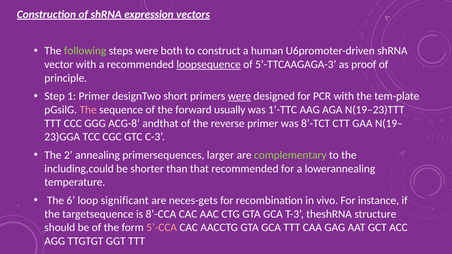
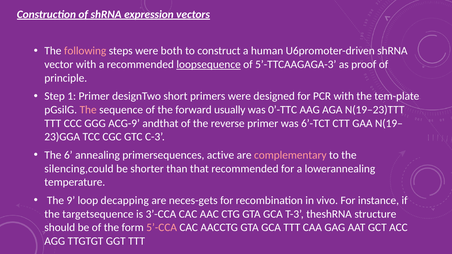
following colour: light green -> pink
were at (239, 96) underline: present -> none
1’-TTC: 1’-TTC -> 0’-TTC
ACG-8: ACG-8 -> ACG-9
8’-TCT: 8’-TCT -> 6’-TCT
2: 2 -> 6
larger: larger -> active
complementary colour: light green -> pink
including,could: including,could -> silencing,could
6: 6 -> 9
significant: significant -> decapping
8’-CCA: 8’-CCA -> 3’-CCA
